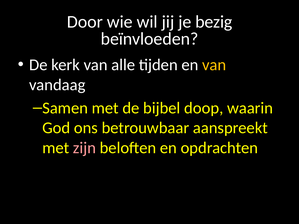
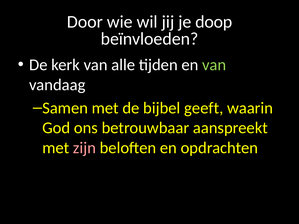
bezig: bezig -> doop
van at (214, 65) colour: yellow -> light green
doop: doop -> geeft
